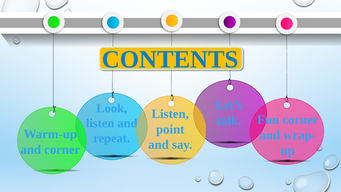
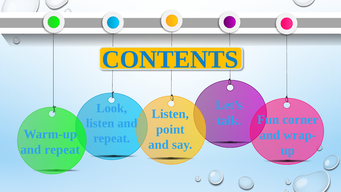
corner at (62, 149): corner -> repeat
